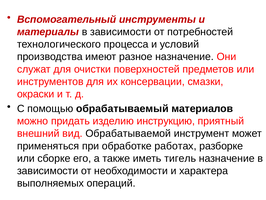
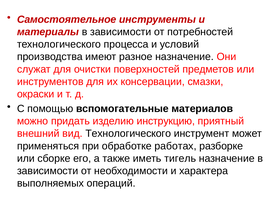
Вспомогательный: Вспомогательный -> Самостоятельное
обрабатываемый: обрабатываемый -> вспомогательные
вид Обрабатываемой: Обрабатываемой -> Технологического
